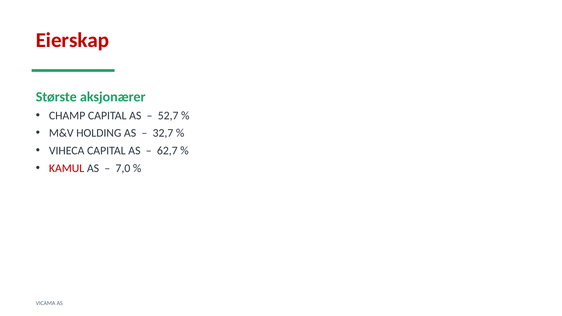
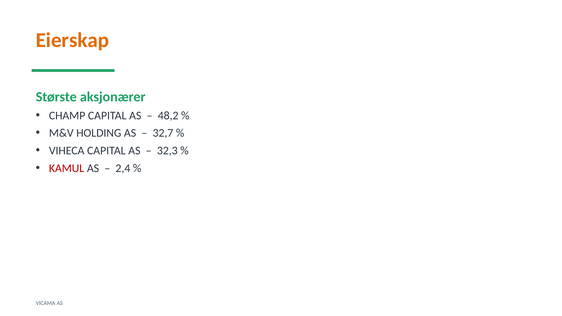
Eierskap colour: red -> orange
52,7: 52,7 -> 48,2
62,7: 62,7 -> 32,3
7,0: 7,0 -> 2,4
